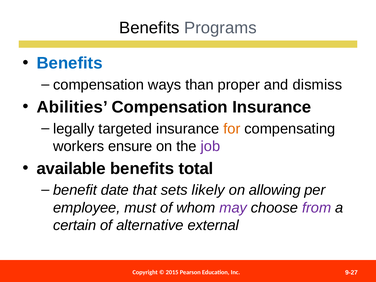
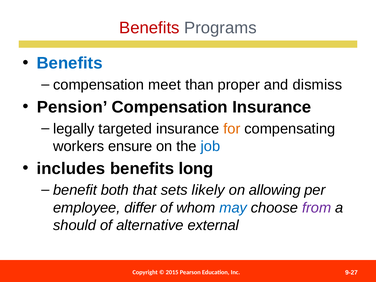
Benefits at (149, 28) colour: black -> red
ways: ways -> meet
Abilities: Abilities -> Pension
job colour: purple -> blue
available: available -> includes
total: total -> long
date: date -> both
must: must -> differ
may colour: purple -> blue
certain: certain -> should
